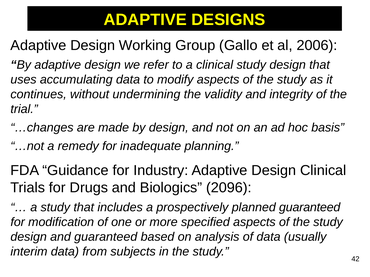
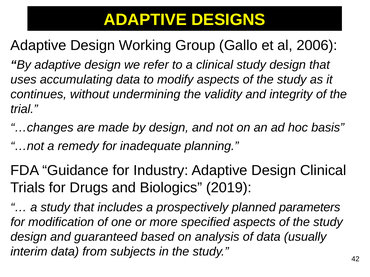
2096: 2096 -> 2019
planned guaranteed: guaranteed -> parameters
